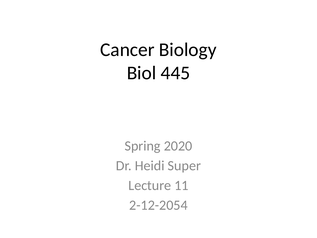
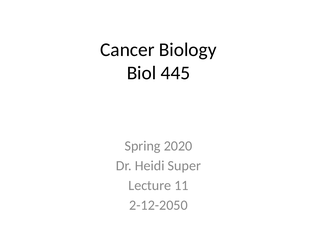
2-12-2054: 2-12-2054 -> 2-12-2050
